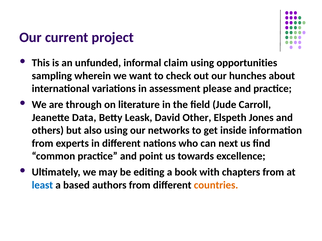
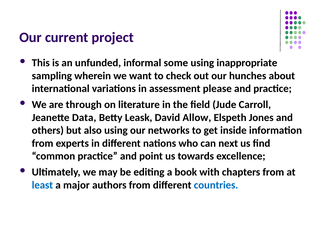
claim: claim -> some
opportunities: opportunities -> inappropriate
Other: Other -> Allow
based: based -> major
countries colour: orange -> blue
